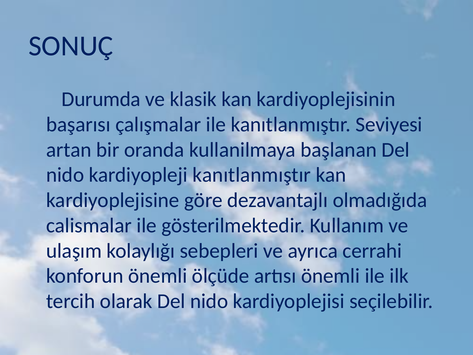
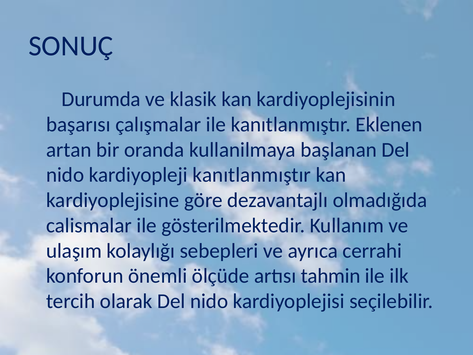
Seviyesi: Seviyesi -> Eklenen
artısı önemli: önemli -> tahmin
